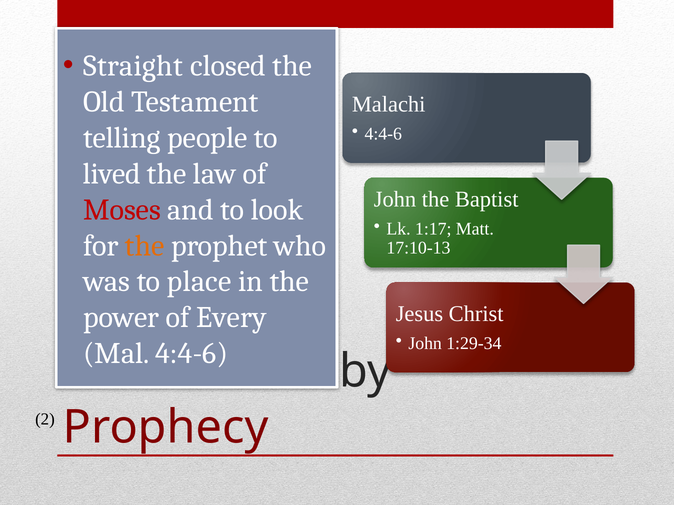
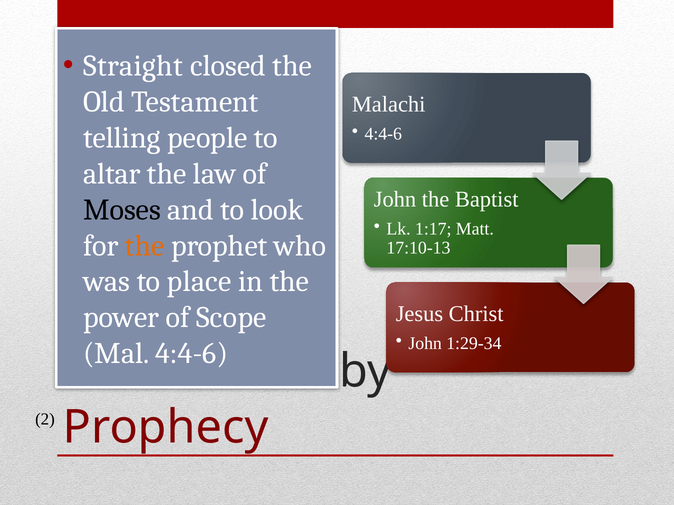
lived: lived -> altar
Moses colour: red -> black
Every: Every -> Scope
